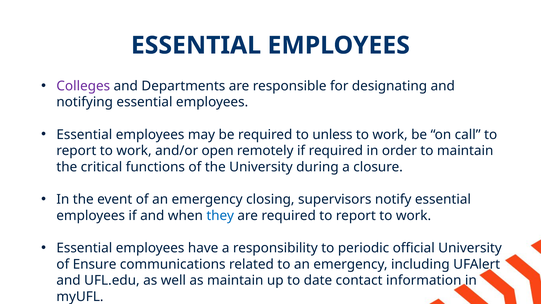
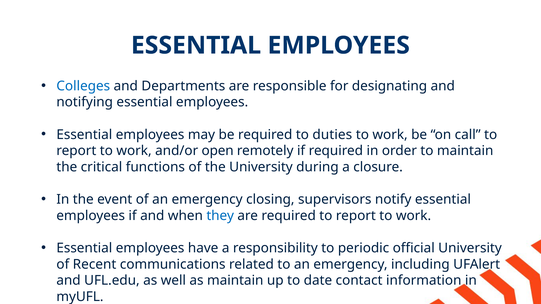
Colleges colour: purple -> blue
unless: unless -> duties
Ensure: Ensure -> Recent
